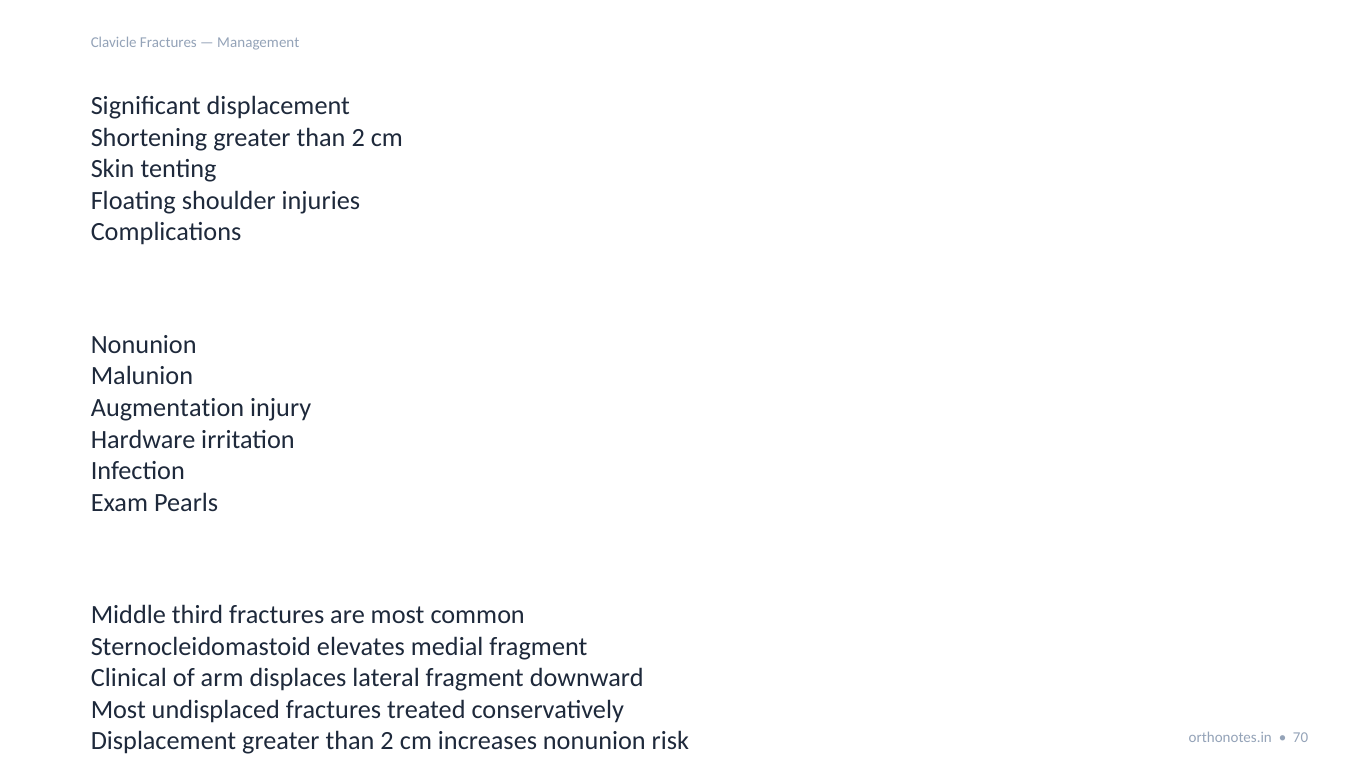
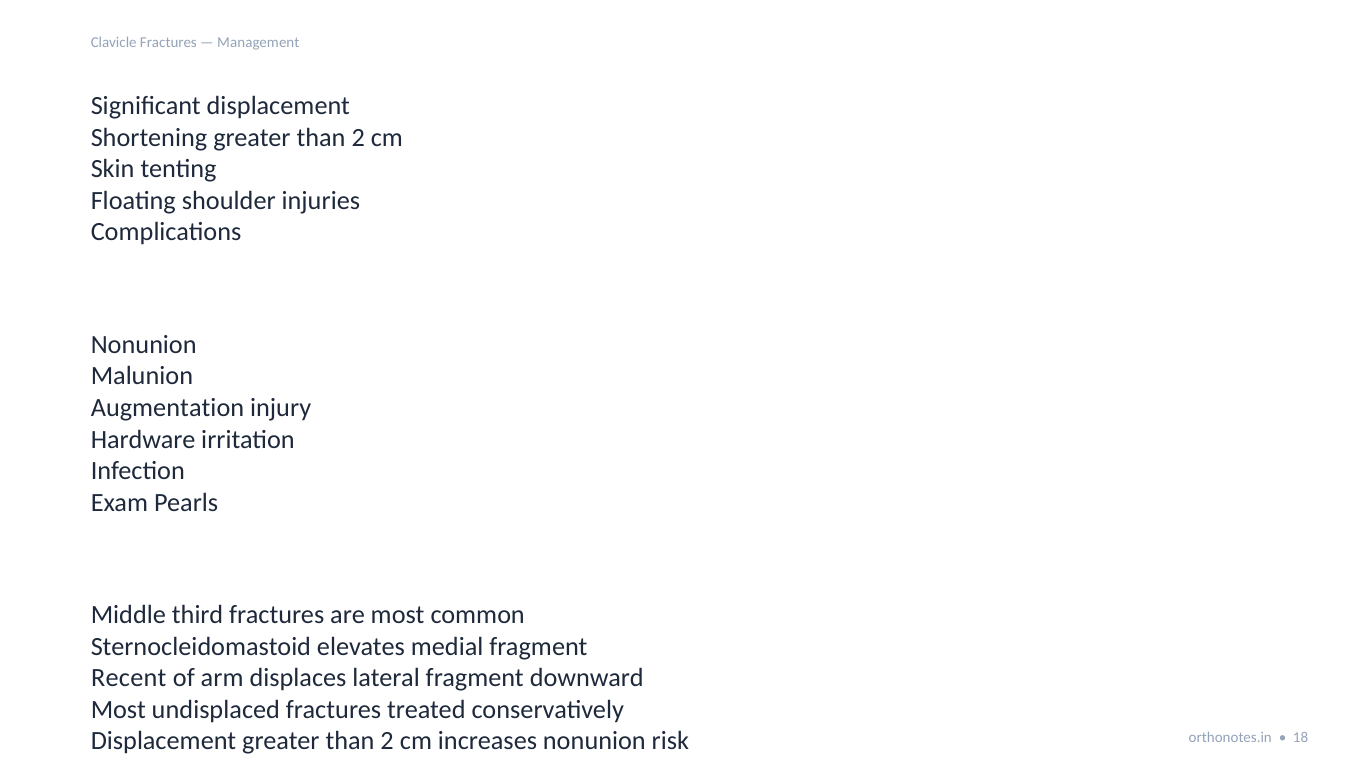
Clinical: Clinical -> Recent
70: 70 -> 18
